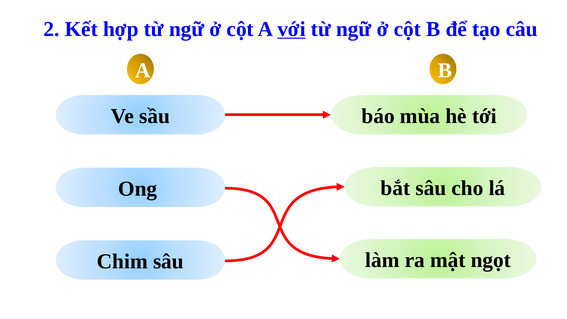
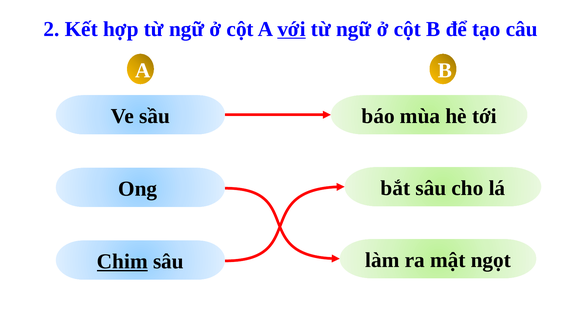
Chim underline: none -> present
